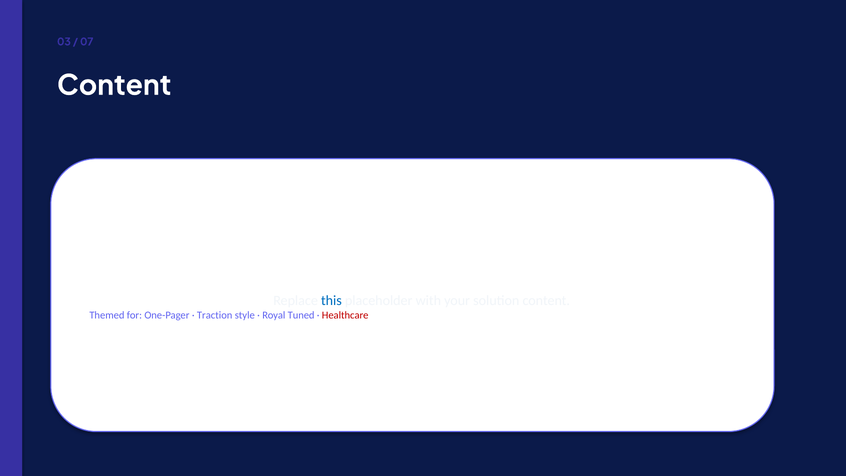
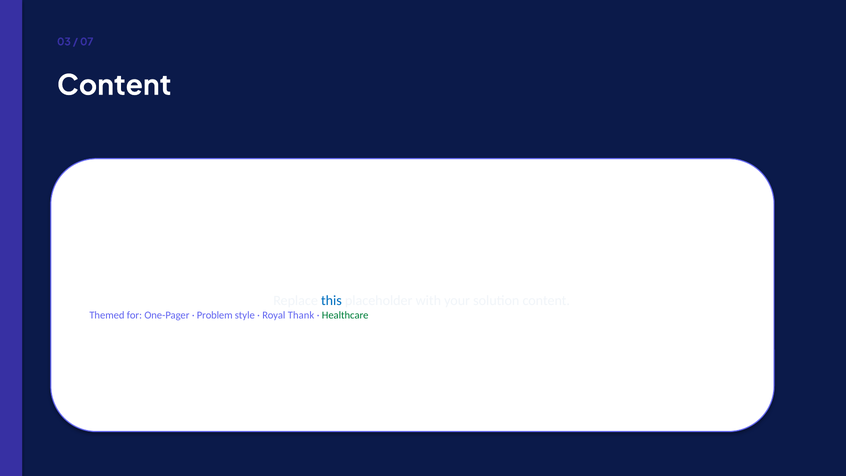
Traction: Traction -> Problem
Tuned: Tuned -> Thank
Healthcare colour: red -> green
